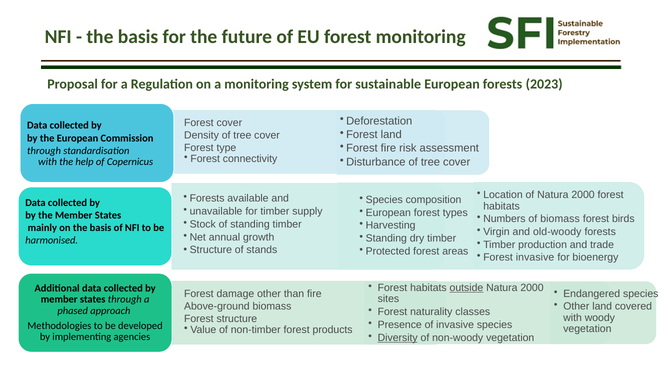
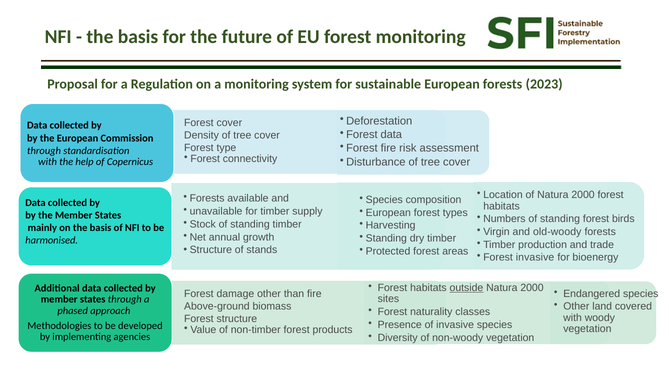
Forest land: land -> data
Numbers of biomass: biomass -> standing
Diversity underline: present -> none
